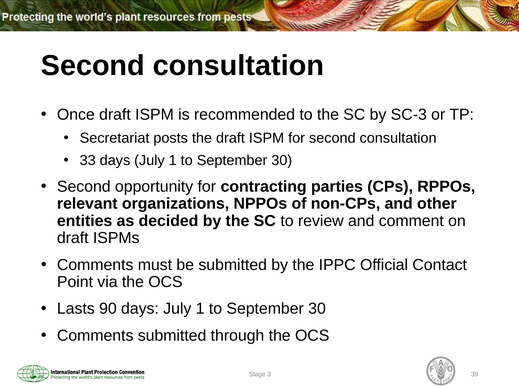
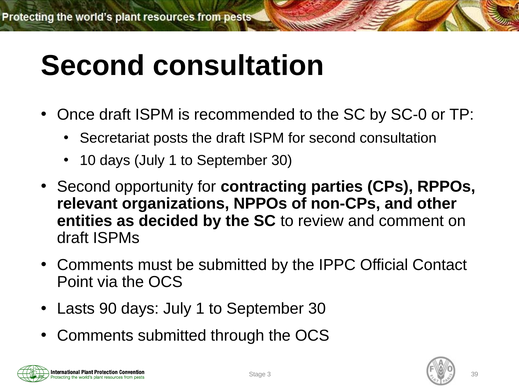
SC-3: SC-3 -> SC-0
33: 33 -> 10
